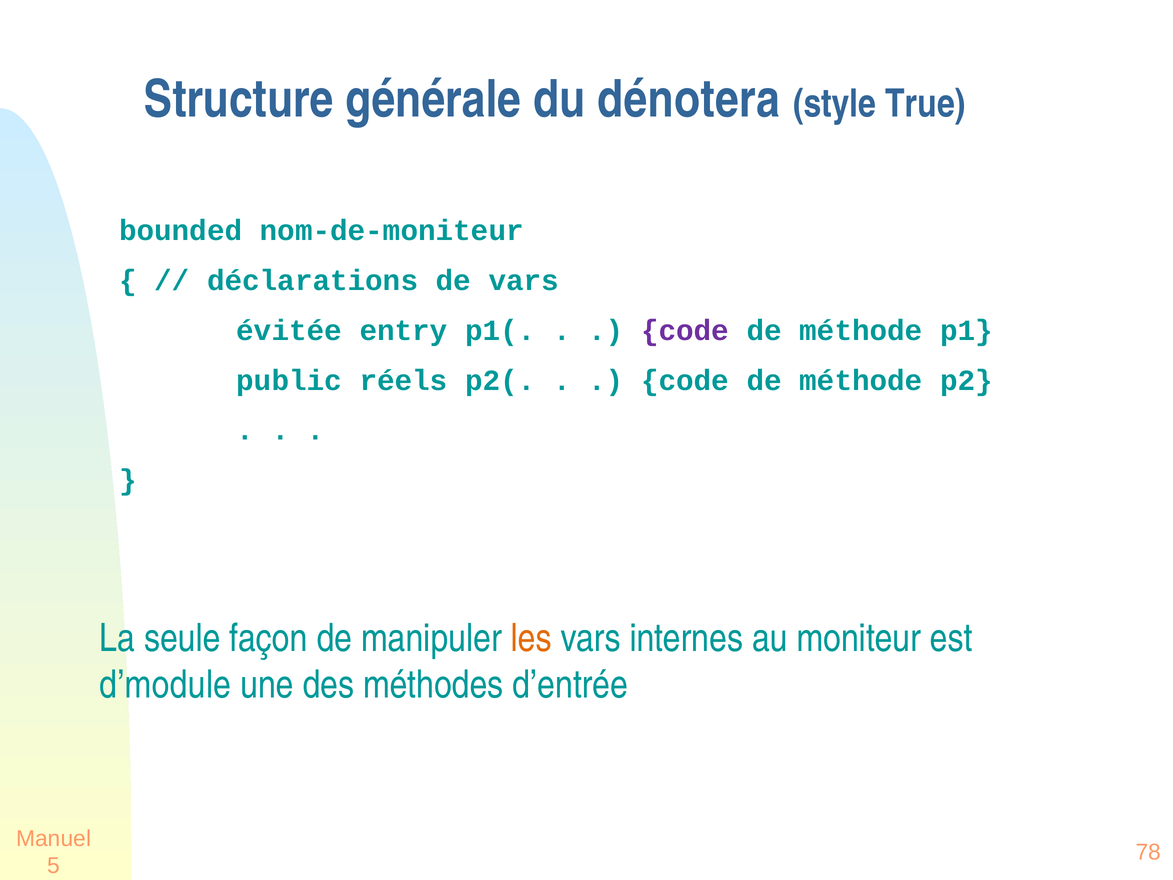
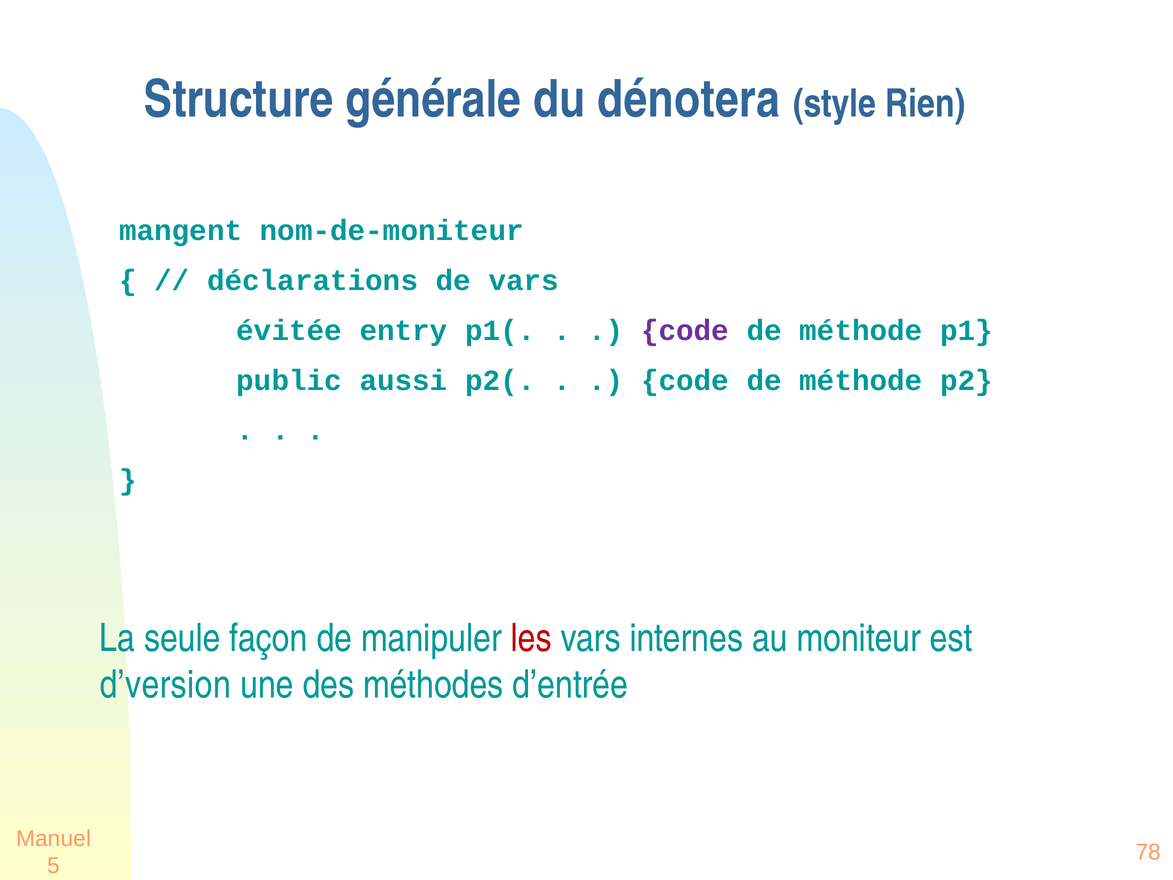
True: True -> Rien
bounded: bounded -> mangent
réels: réels -> aussi
les colour: orange -> red
d’module: d’module -> d’version
